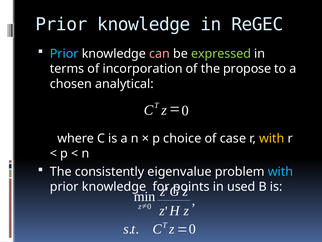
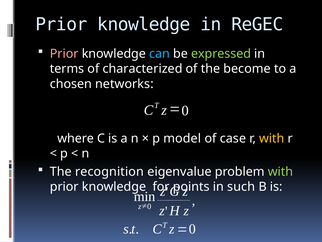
Prior at (64, 54) colour: light blue -> pink
can colour: pink -> light blue
incorporation: incorporation -> characterized
propose: propose -> become
analytical: analytical -> networks
choice: choice -> model
consistently: consistently -> recognition
with at (281, 171) colour: light blue -> light green
used: used -> such
